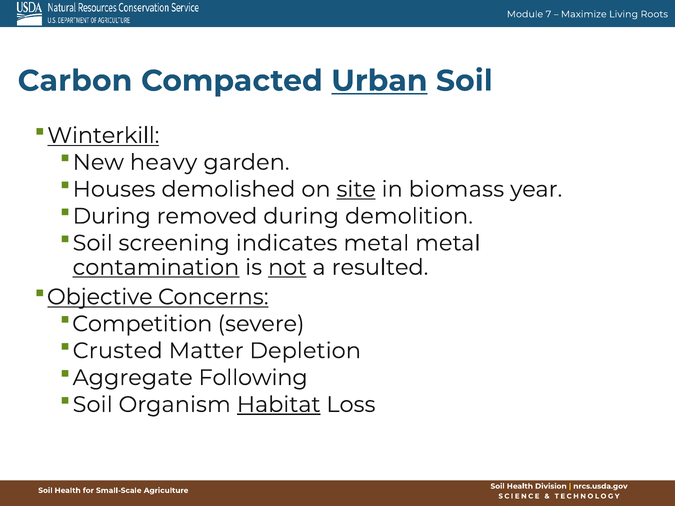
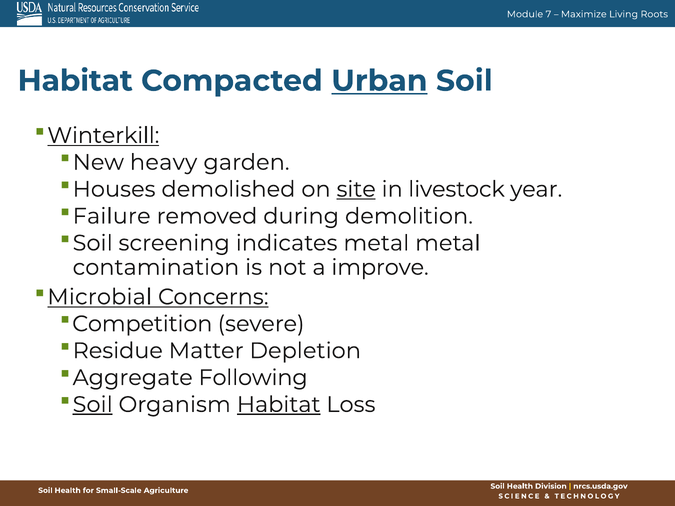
Carbon at (75, 81): Carbon -> Habitat
biomass: biomass -> livestock
During at (112, 216): During -> Failure
contamination underline: present -> none
not underline: present -> none
resulted: resulted -> improve
Objective: Objective -> Microbial
Crusted: Crusted -> Residue
Soil at (93, 405) underline: none -> present
